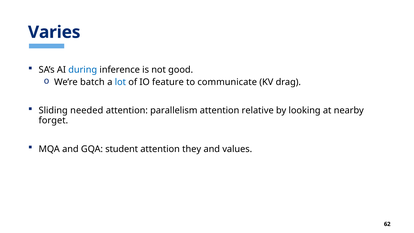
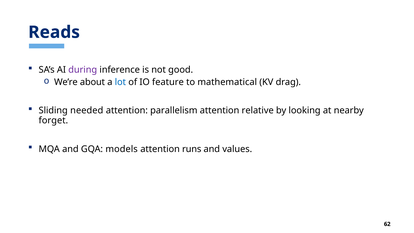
Varies: Varies -> Reads
during colour: blue -> purple
batch: batch -> about
communicate: communicate -> mathematical
student: student -> models
they: they -> runs
